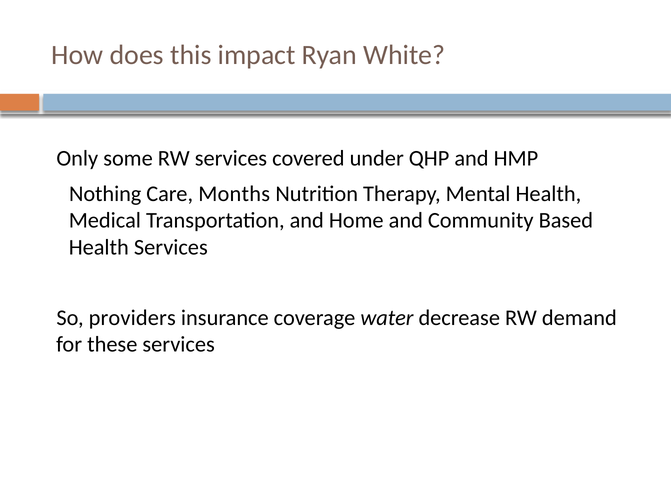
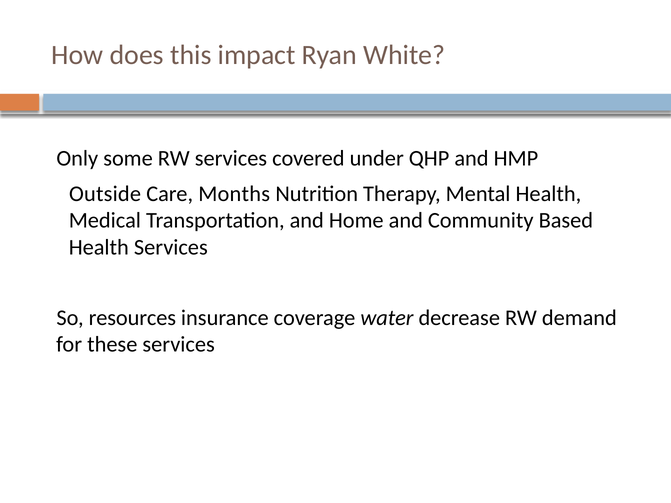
Nothing: Nothing -> Outside
providers: providers -> resources
